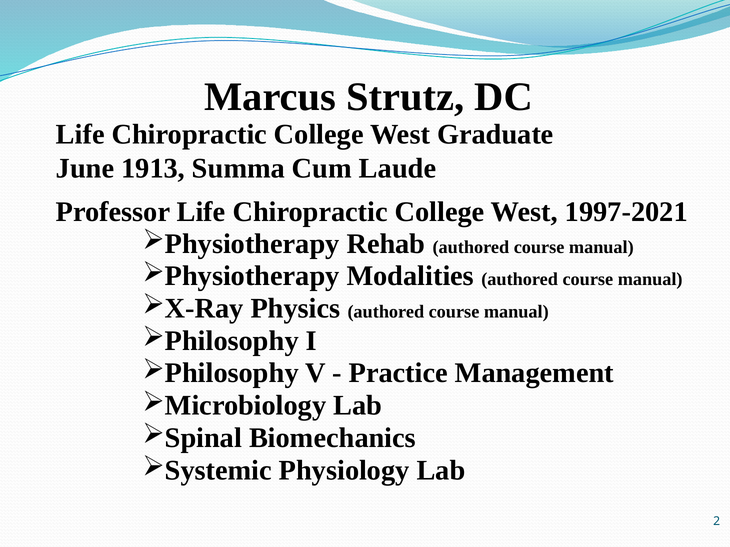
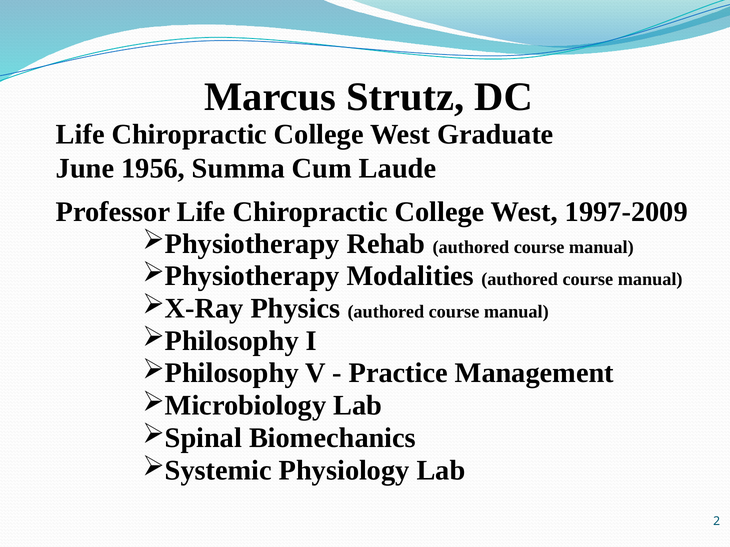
1913: 1913 -> 1956
1997-2021: 1997-2021 -> 1997-2009
